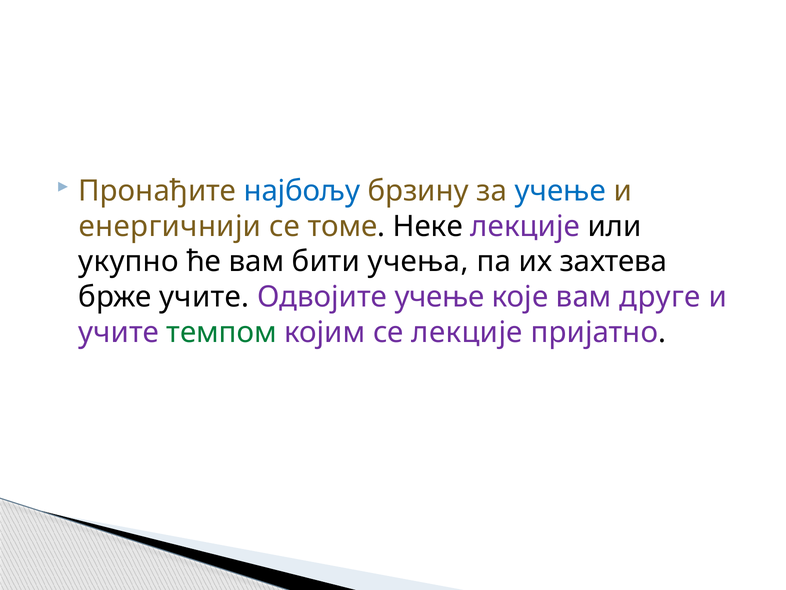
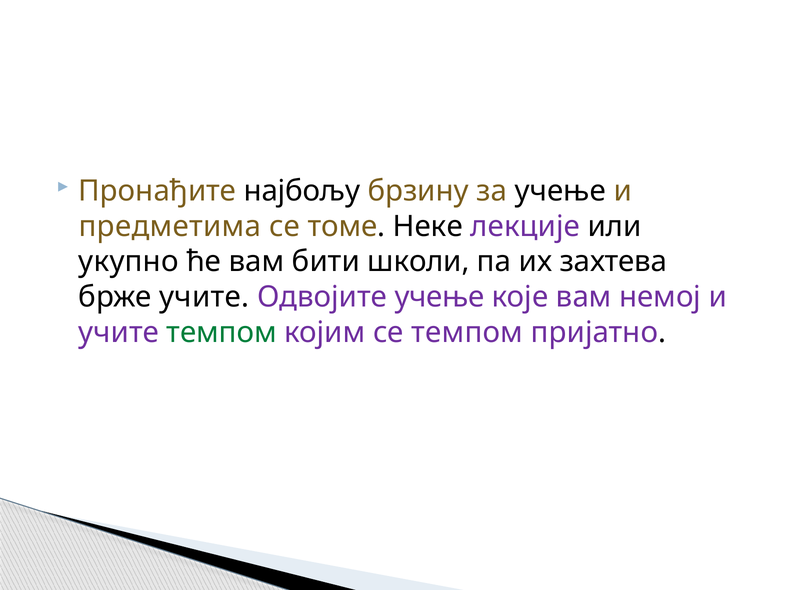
најбољу colour: blue -> black
учење at (560, 191) colour: blue -> black
енергичнији: енергичнији -> предметима
учења: учења -> школи
друге: друге -> немој
се лекције: лекције -> темпом
